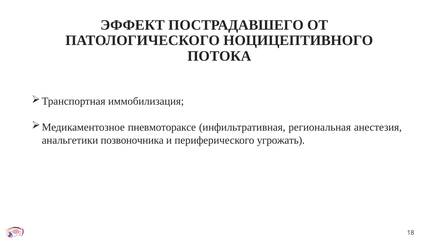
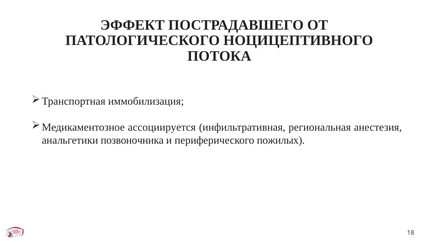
пневмотораксе: пневмотораксе -> ассоциируется
угрожать: угрожать -> пожилых
